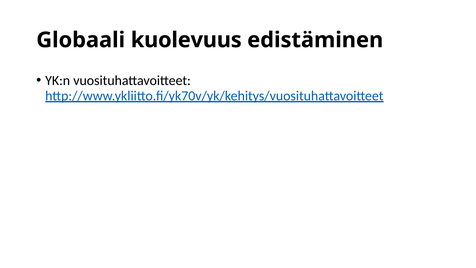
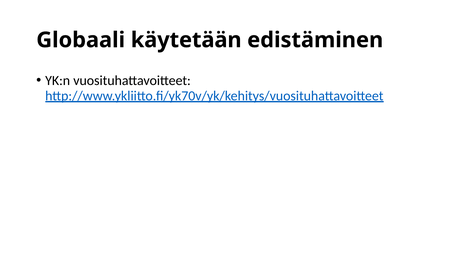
kuolevuus: kuolevuus -> käytetään
